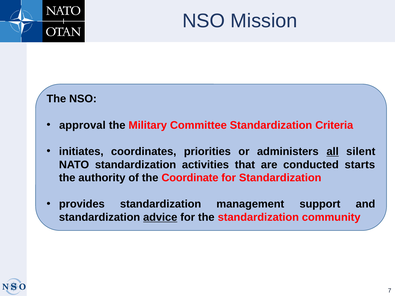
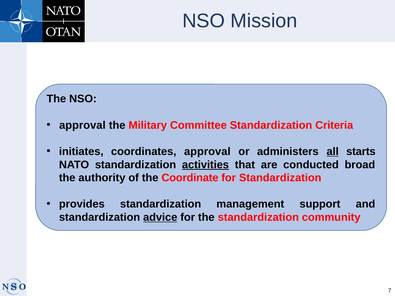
coordinates priorities: priorities -> approval
silent: silent -> starts
activities underline: none -> present
starts: starts -> broad
